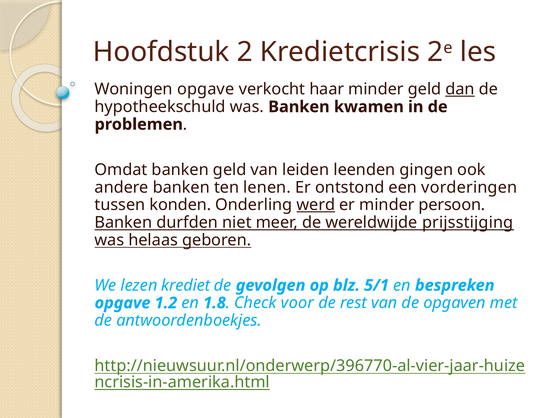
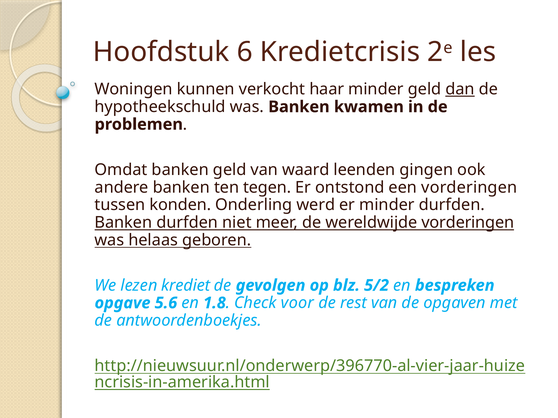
2: 2 -> 6
Woningen opgave: opgave -> kunnen
leiden: leiden -> waard
lenen: lenen -> tegen
werd underline: present -> none
minder persoon: persoon -> durfden
wereldwijde prijsstijging: prijsstijging -> vorderingen
5/1: 5/1 -> 5/2
1.2: 1.2 -> 5.6
